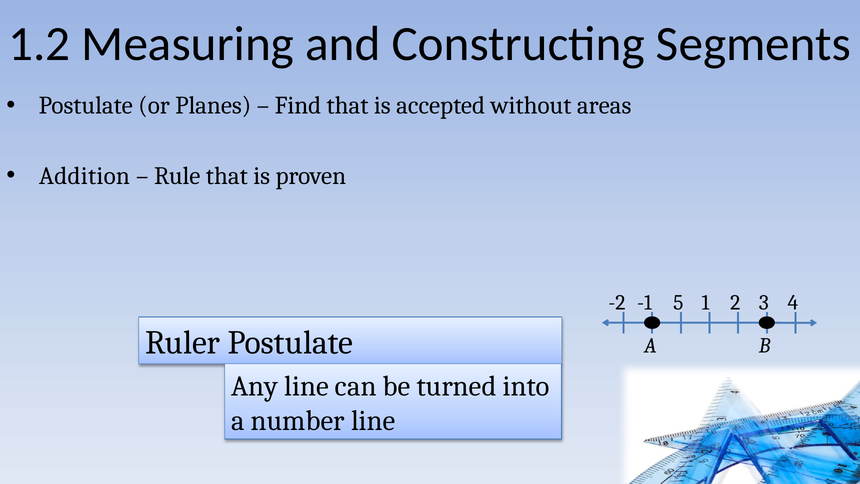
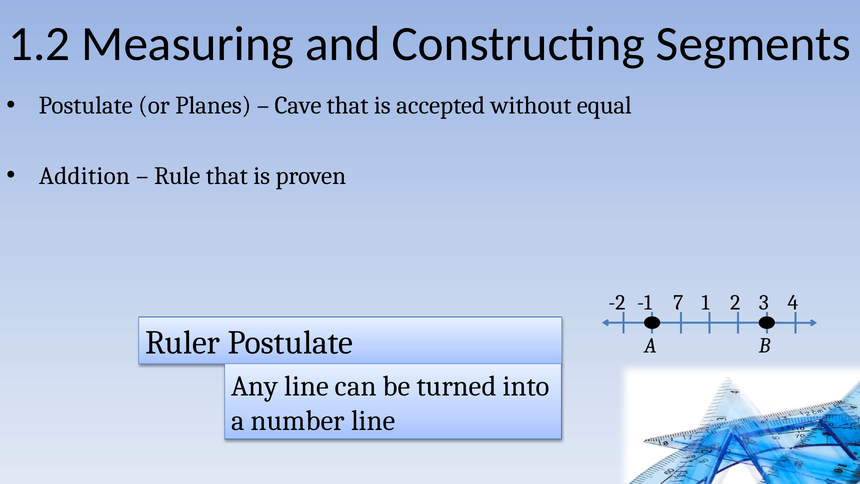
Find: Find -> Cave
areas: areas -> equal
5: 5 -> 7
